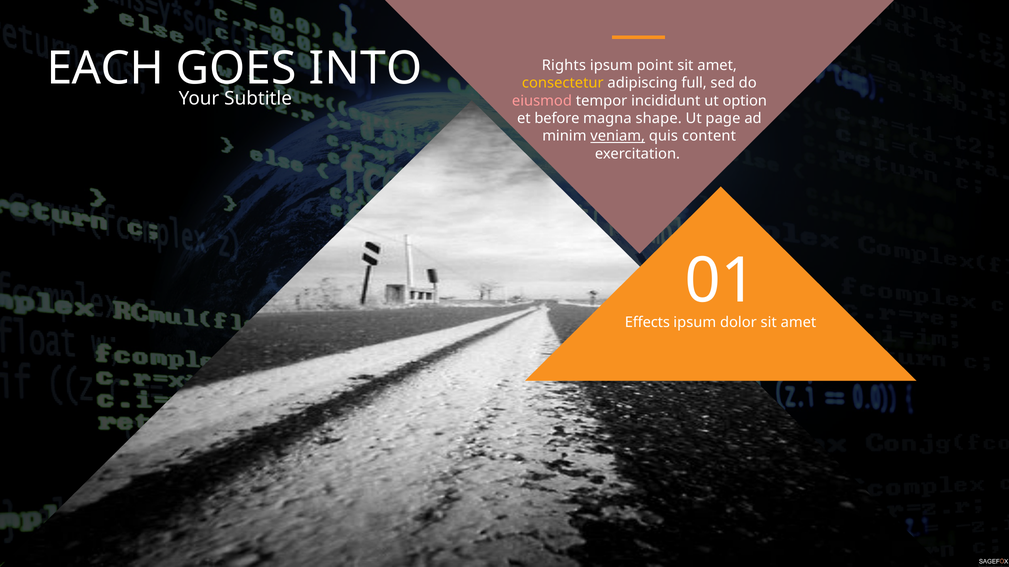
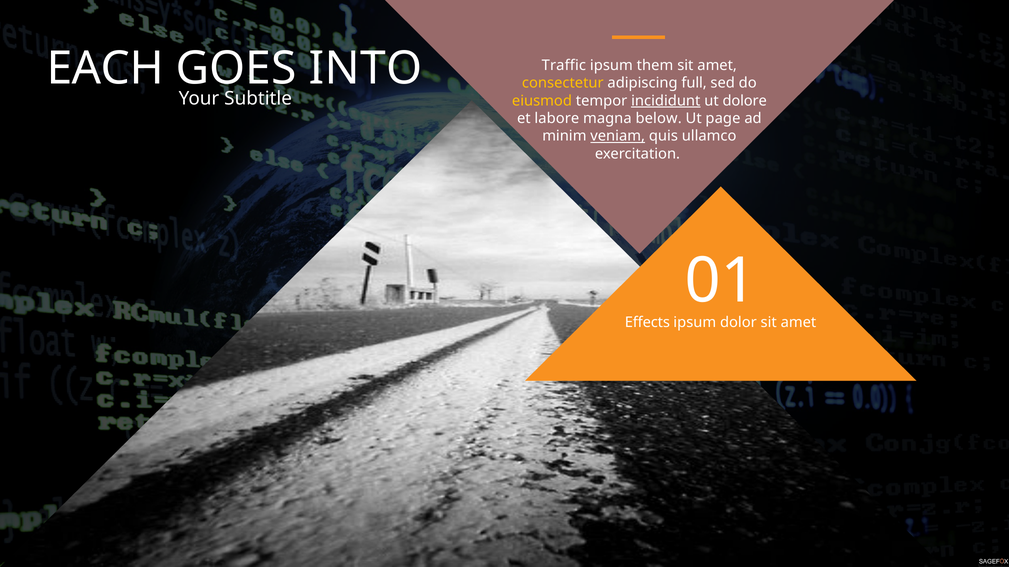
Rights: Rights -> Traffic
point: point -> them
eiusmod colour: pink -> yellow
incididunt underline: none -> present
option: option -> dolore
before: before -> labore
shape: shape -> below
content: content -> ullamco
